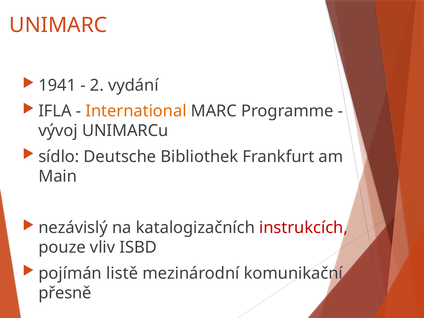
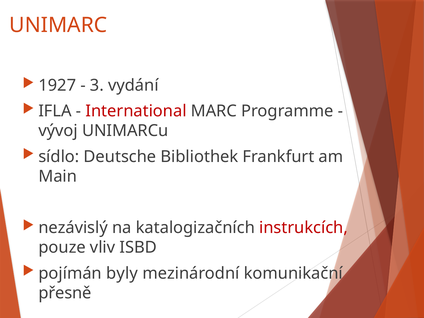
1941: 1941 -> 1927
2: 2 -> 3
International colour: orange -> red
listě: listě -> byly
